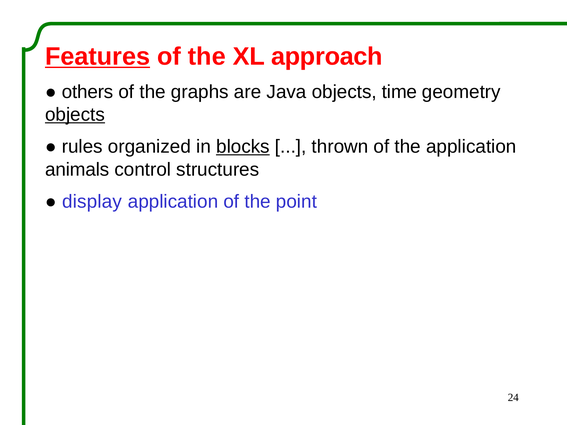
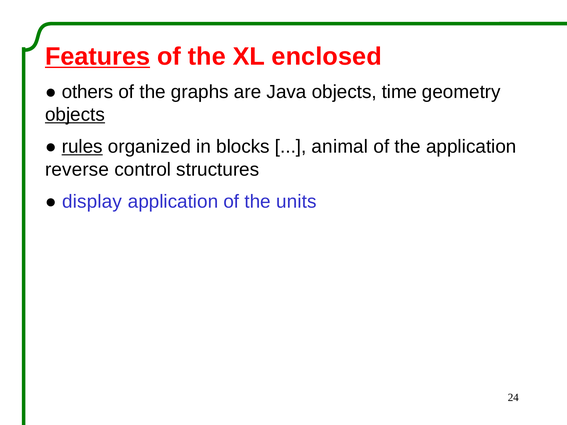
approach: approach -> enclosed
rules underline: none -> present
blocks underline: present -> none
thrown: thrown -> animal
animals: animals -> reverse
point: point -> units
